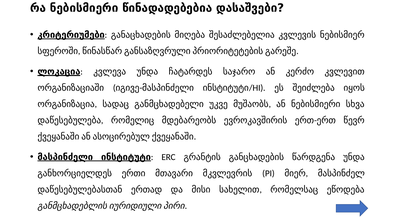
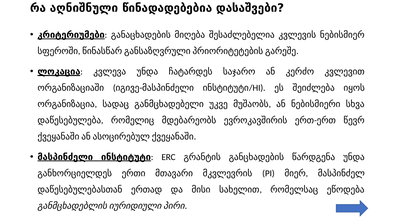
რა ნებისმიერი: ნებისმიერი -> აღნიშნული
